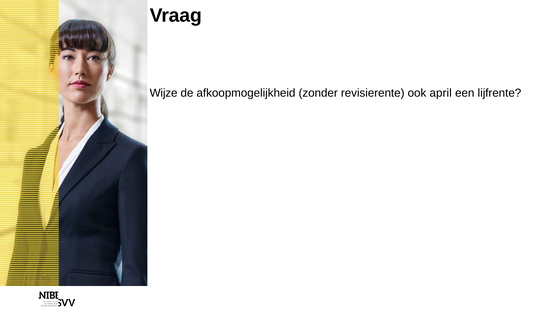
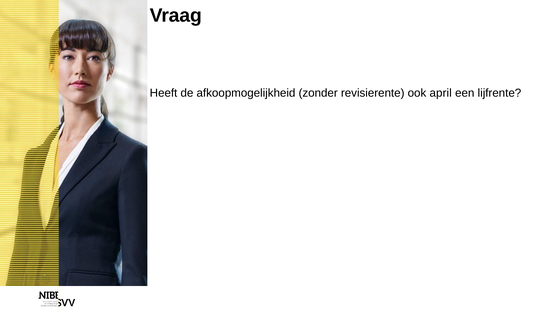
Wijze: Wijze -> Heeft
